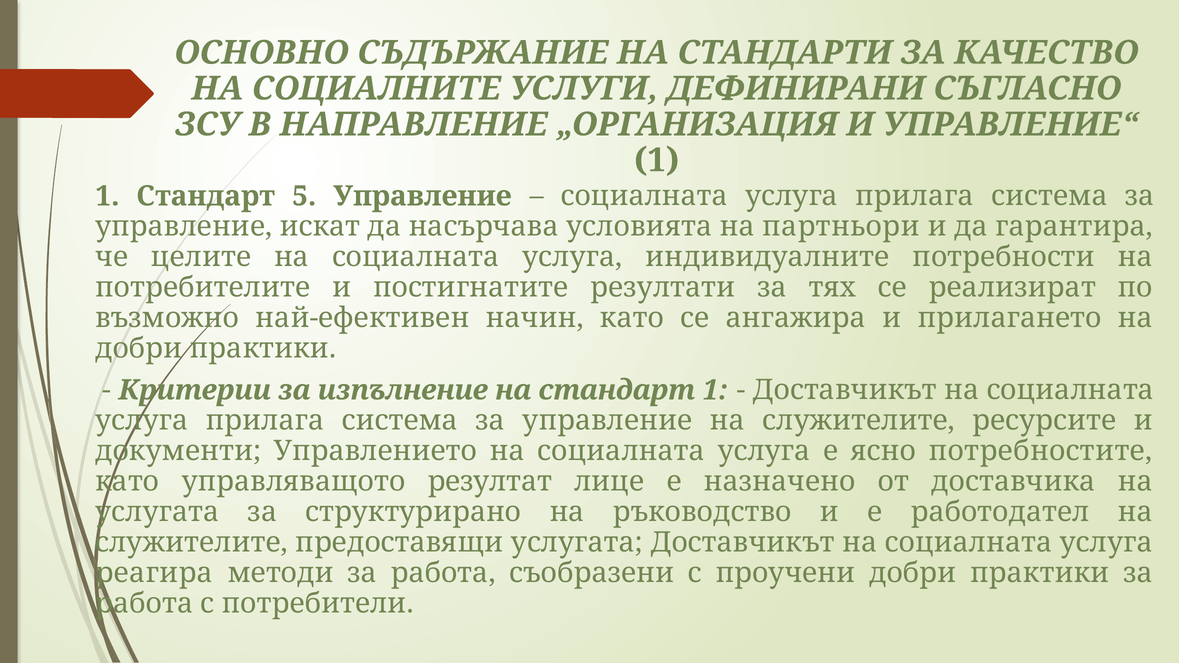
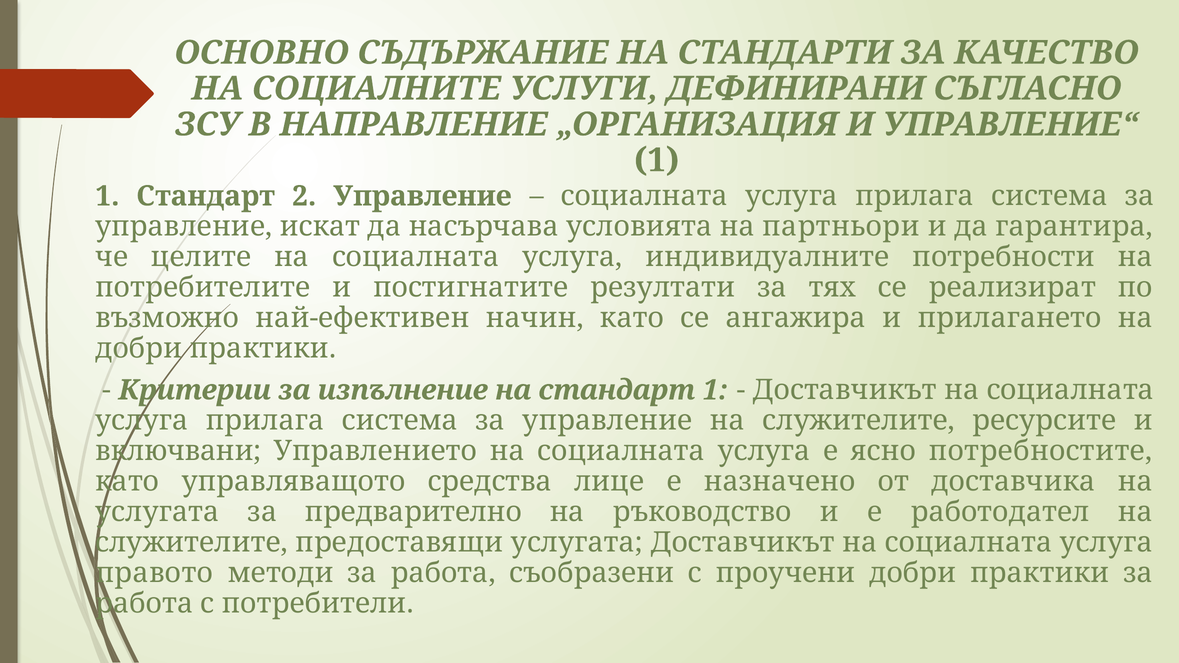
5: 5 -> 2
документи: документи -> включвани
резултат: резултат -> средства
структурирано: структурирано -> предварително
реагира: реагира -> правото
